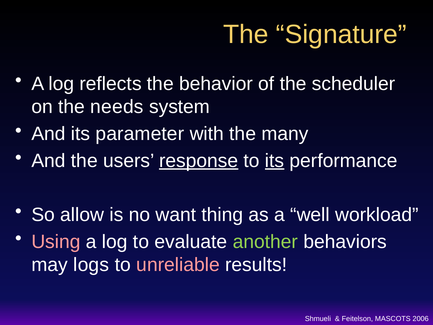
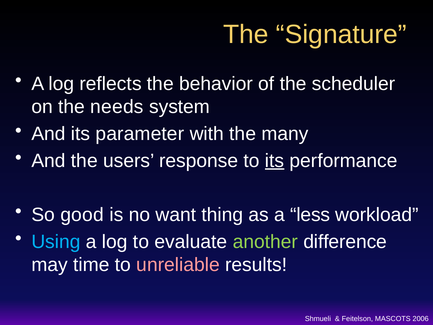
response underline: present -> none
allow: allow -> good
well: well -> less
Using colour: pink -> light blue
behaviors: behaviors -> difference
logs: logs -> time
